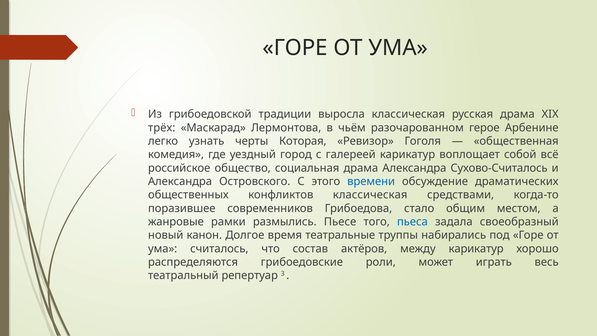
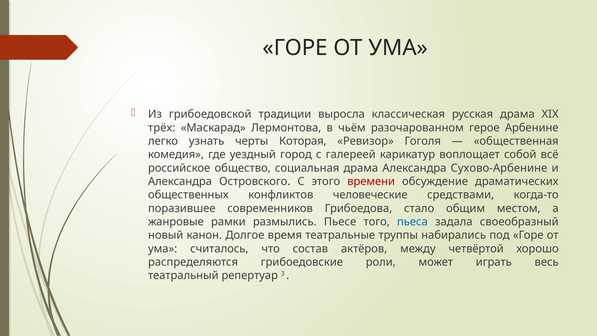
Сухово-Считалось: Сухово-Считалось -> Сухово-Арбенине
времени colour: blue -> red
конфликтов классическая: классическая -> человеческие
между карикатур: карикатур -> четвёртой
